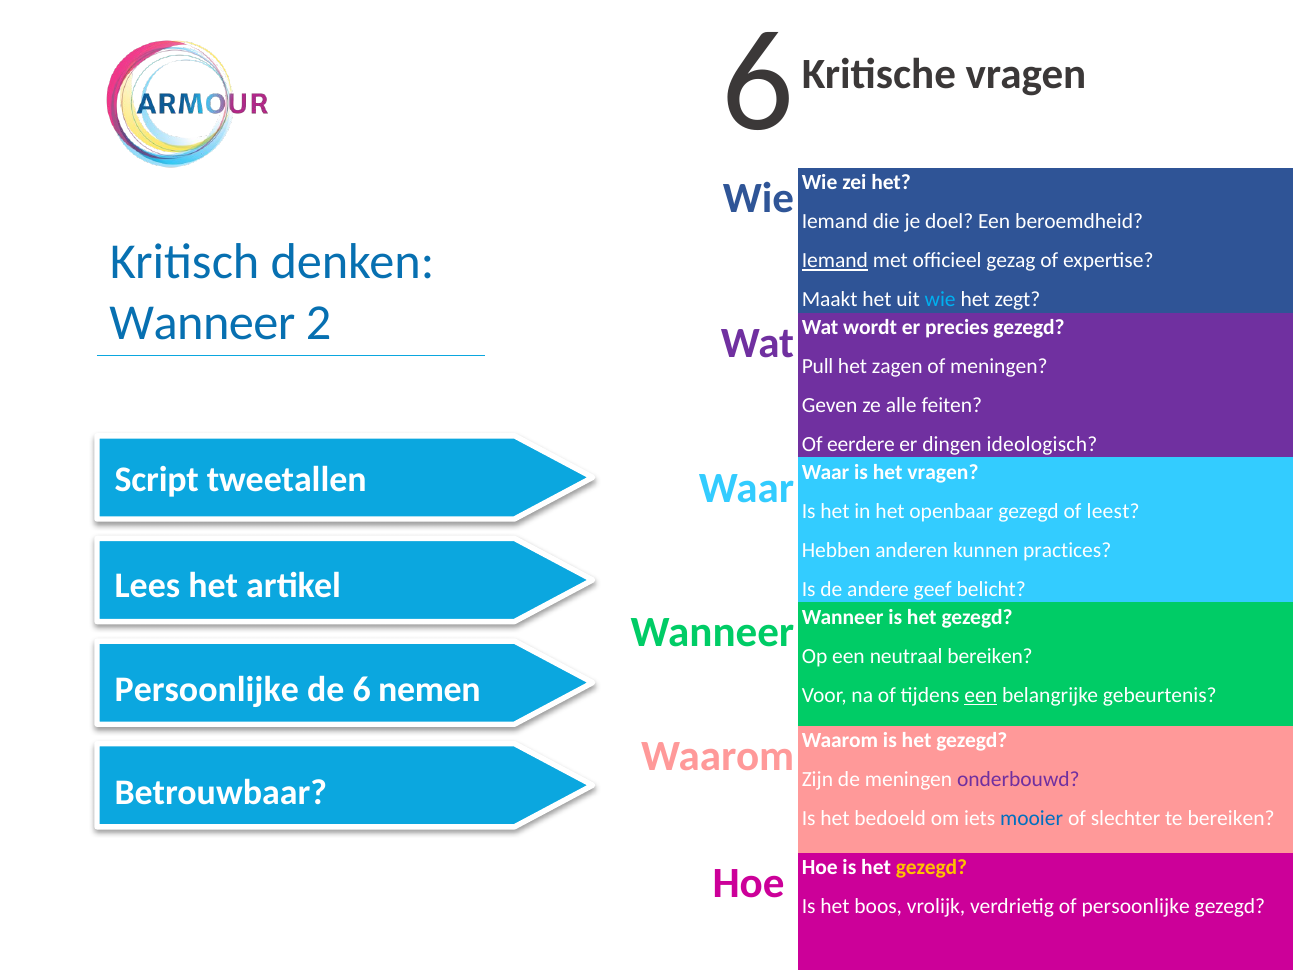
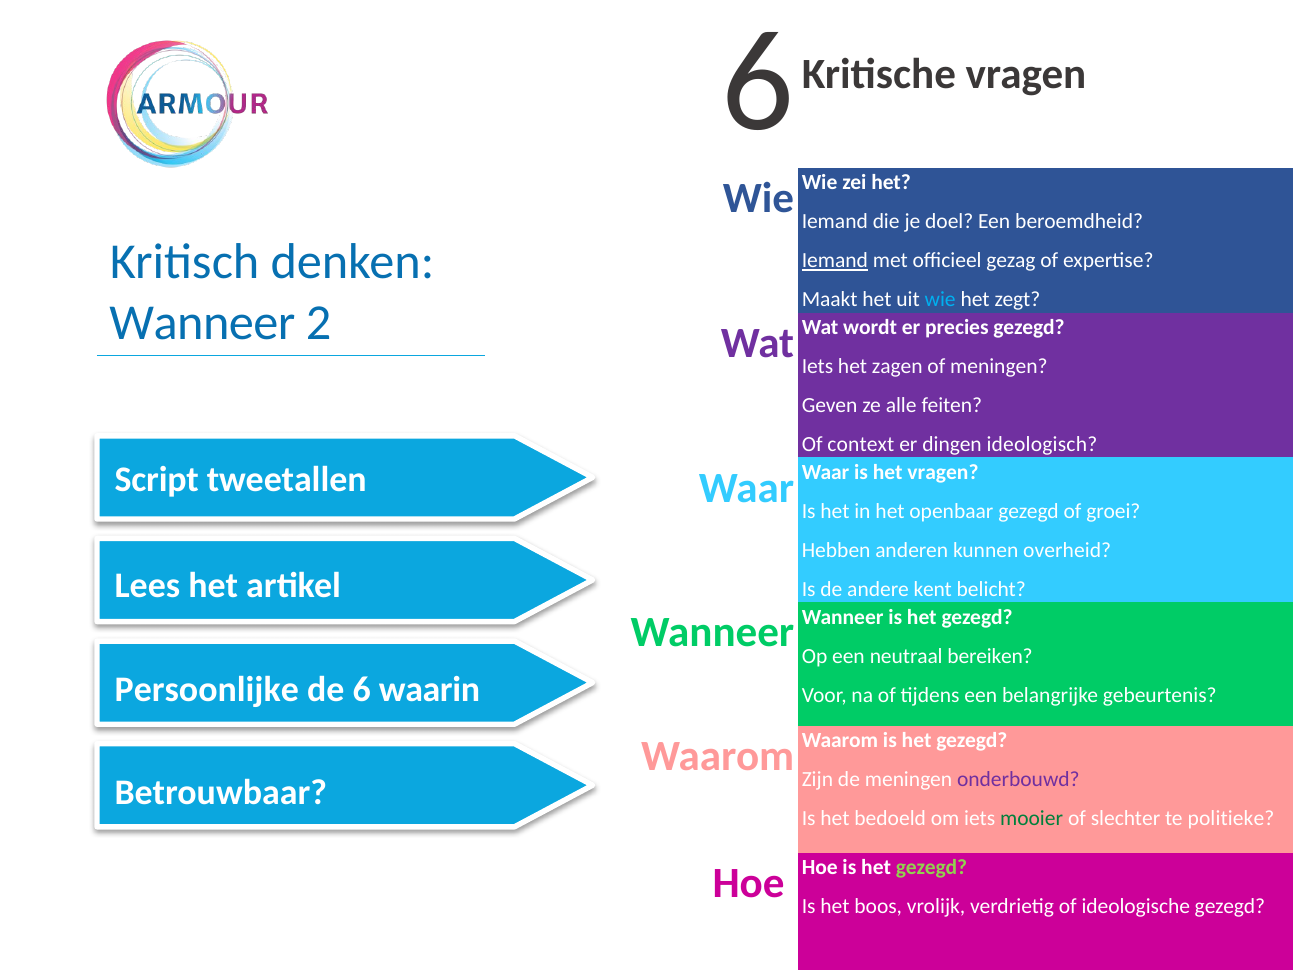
Pull at (818, 367): Pull -> Iets
eerdere: eerdere -> context
leest: leest -> groei
practices: practices -> overheid
geef: geef -> kent
nemen: nemen -> waarin
een at (981, 695) underline: present -> none
mooier colour: blue -> green
te bereiken: bereiken -> politieke
gezegd at (931, 868) colour: yellow -> light green
of persoonlijke: persoonlijke -> ideologische
